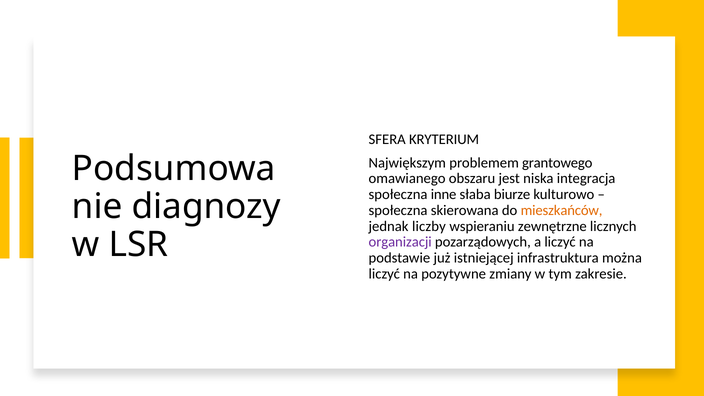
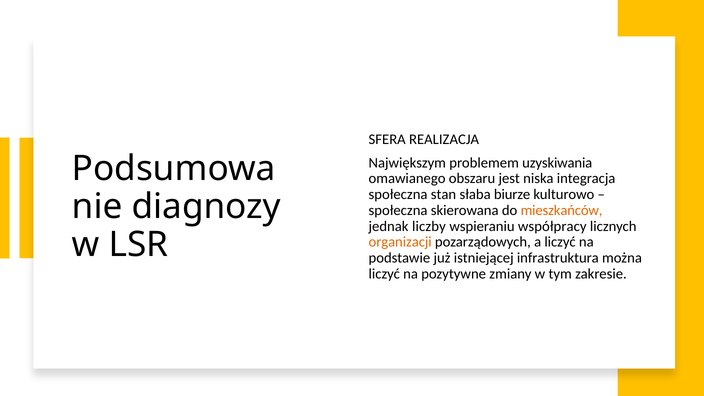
KRYTERIUM: KRYTERIUM -> REALIZACJA
grantowego: grantowego -> uzyskiwania
inne: inne -> stan
zewnętrzne: zewnętrzne -> współpracy
organizacji colour: purple -> orange
